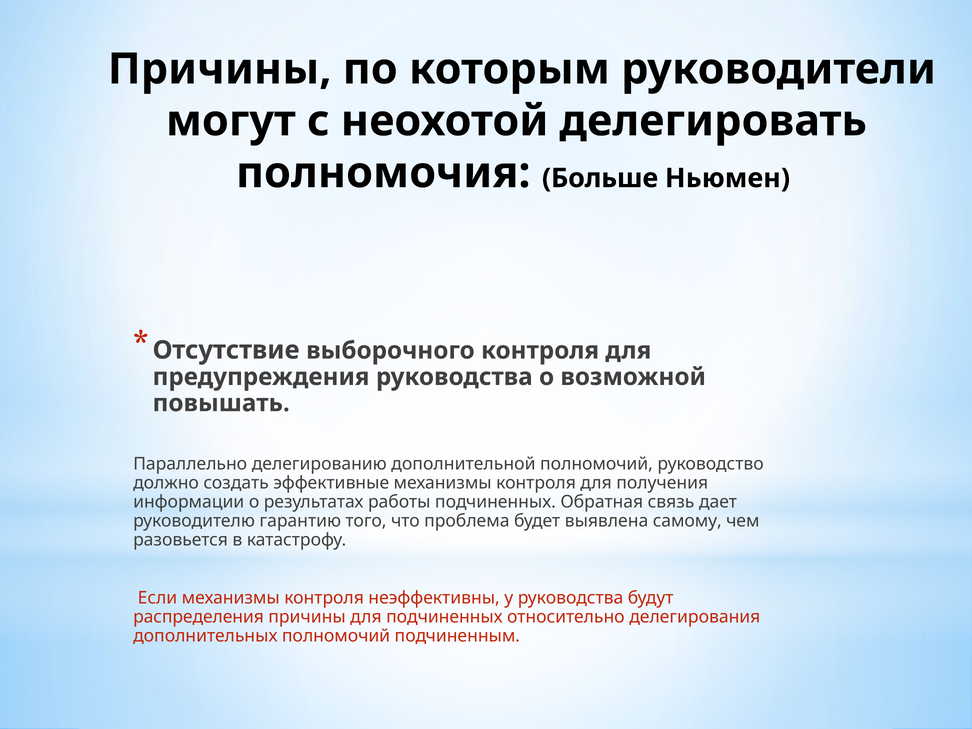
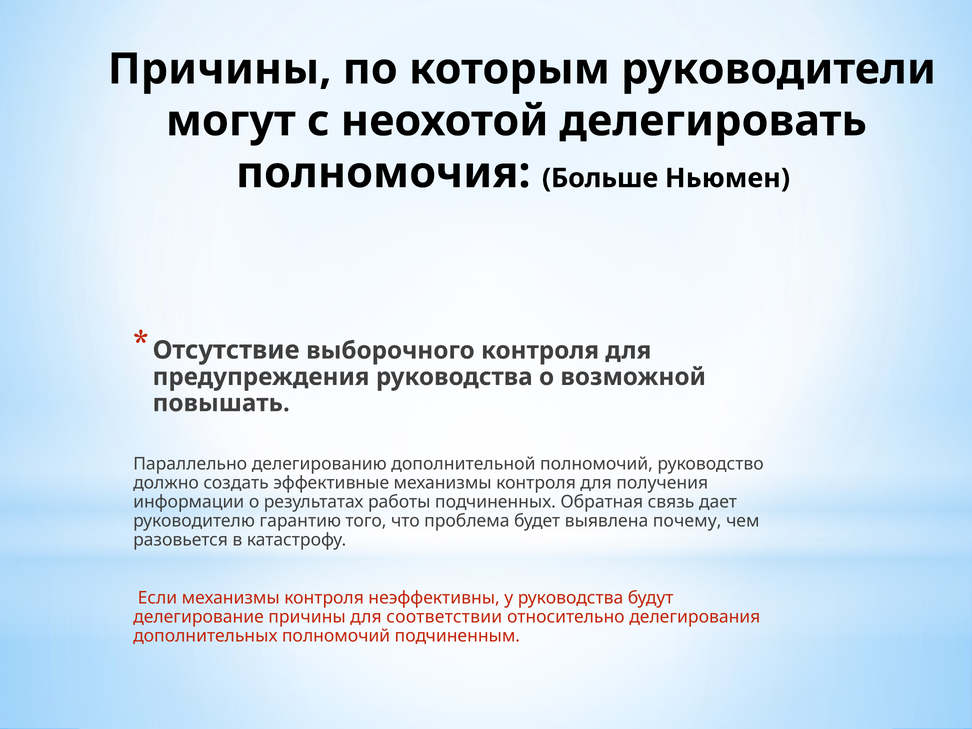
самому: самому -> почему
распределения: распределения -> делегирование
для подчиненных: подчиненных -> соответствии
